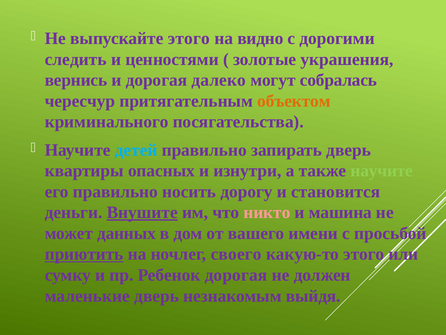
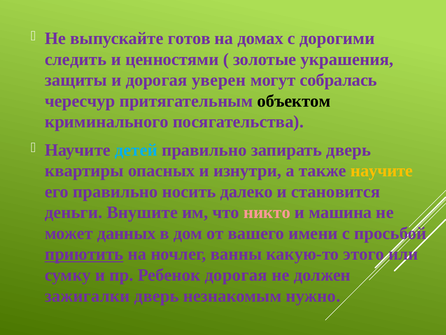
выпускайте этого: этого -> готов
видно: видно -> домах
вернись: вернись -> защиты
далеко: далеко -> уверен
объектом colour: orange -> black
научите at (382, 171) colour: light green -> yellow
дорогу: дорогу -> далеко
Внушите underline: present -> none
своего: своего -> ванны
маленькие: маленькие -> зажигалки
выйдя: выйдя -> нужно
